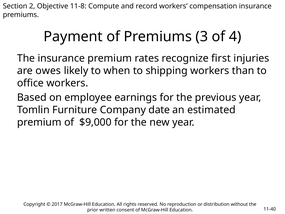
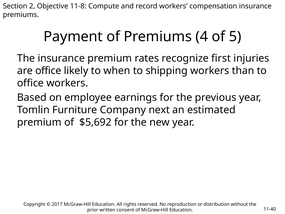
3: 3 -> 4
4: 4 -> 5
are owes: owes -> office
date: date -> next
$9,000: $9,000 -> $5,692
